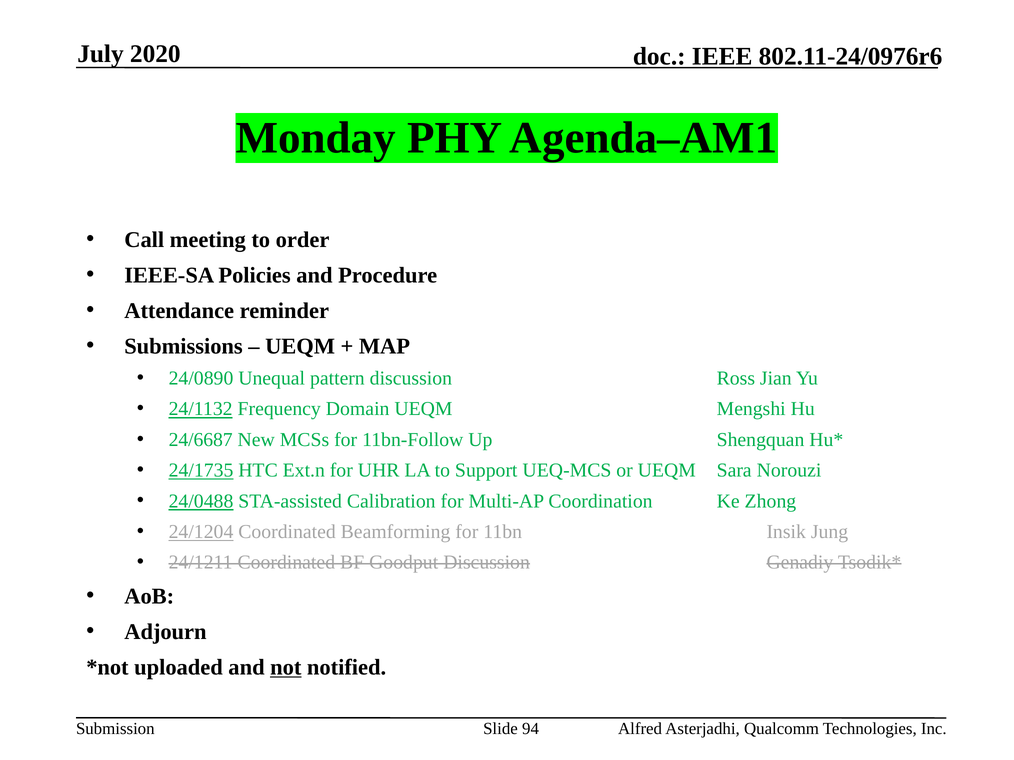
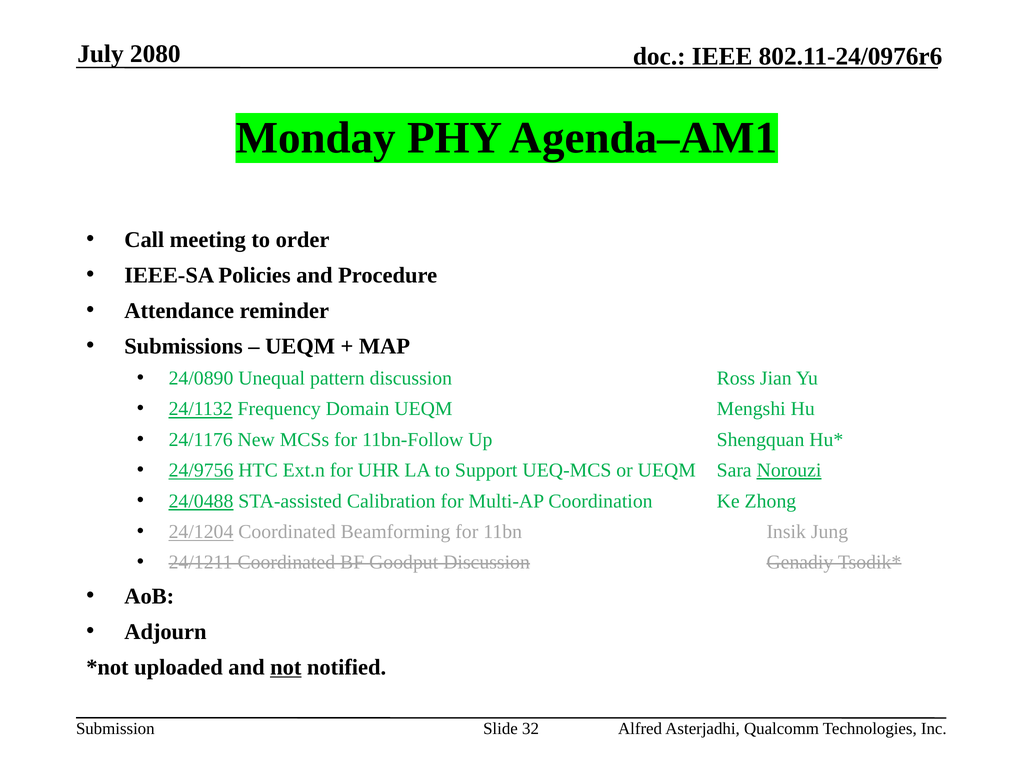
2020: 2020 -> 2080
24/6687: 24/6687 -> 24/1176
24/1735: 24/1735 -> 24/9756
Norouzi underline: none -> present
94: 94 -> 32
